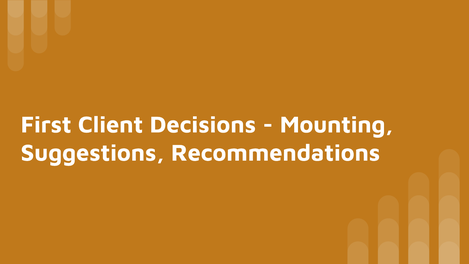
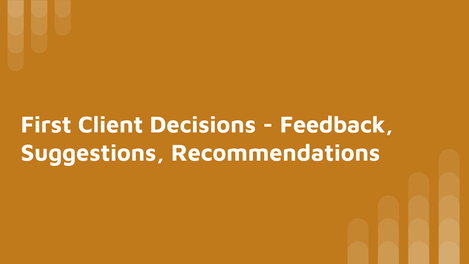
Mounting: Mounting -> Feedback
